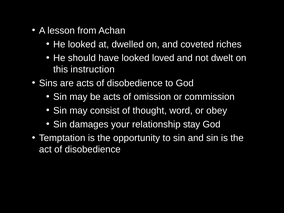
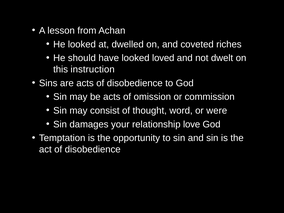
obey: obey -> were
stay: stay -> love
